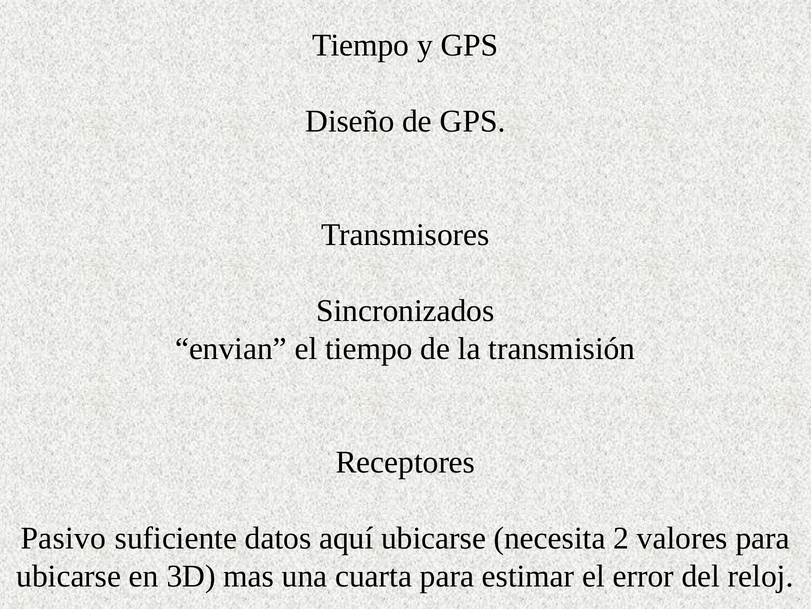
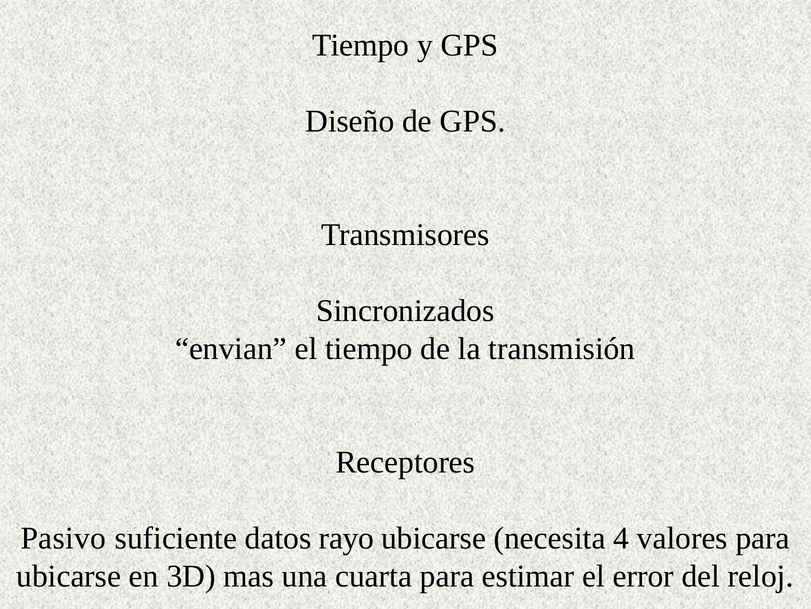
aquí: aquí -> rayo
2: 2 -> 4
